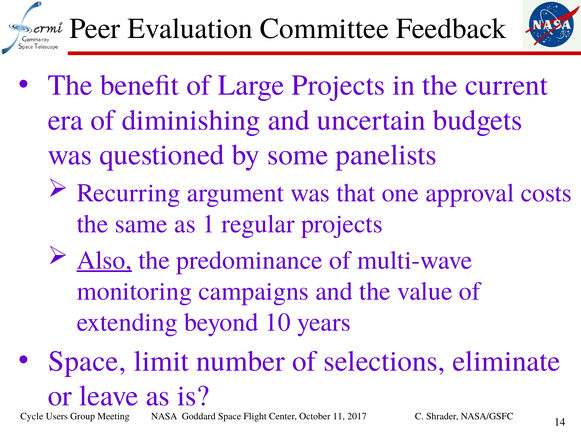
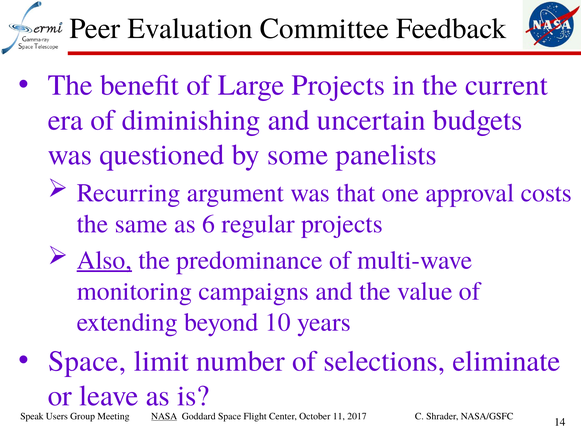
1: 1 -> 6
Cycle: Cycle -> Speak
NASA underline: none -> present
